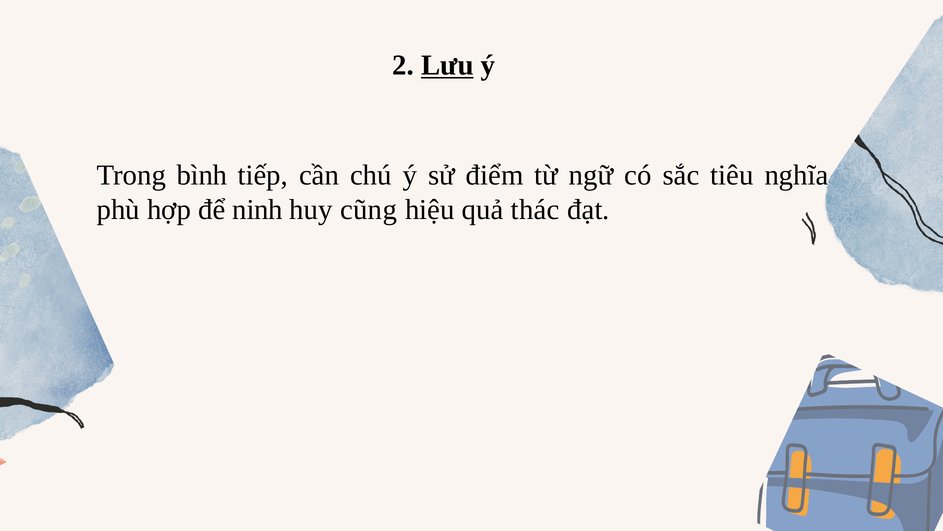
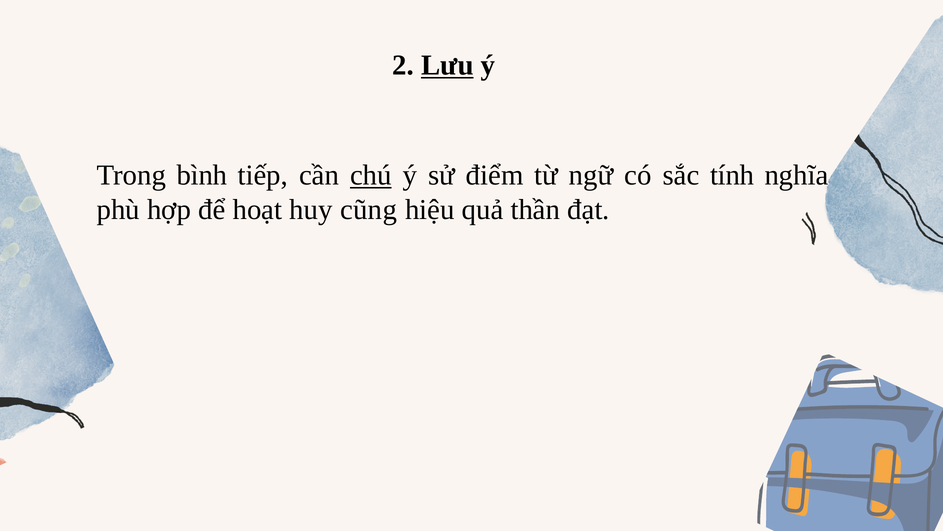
chú underline: none -> present
tiêu: tiêu -> tính
ninh: ninh -> hoạt
thác: thác -> thần
